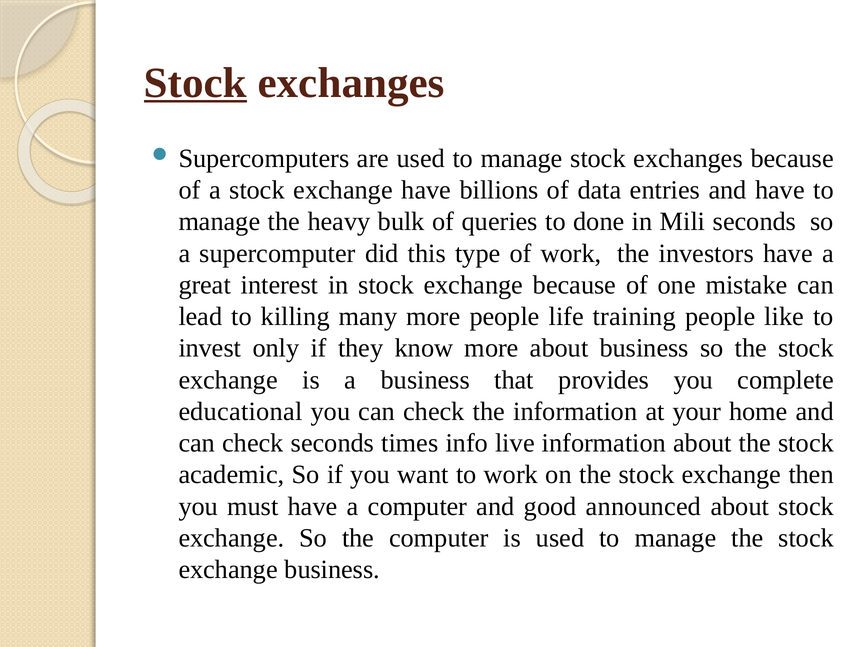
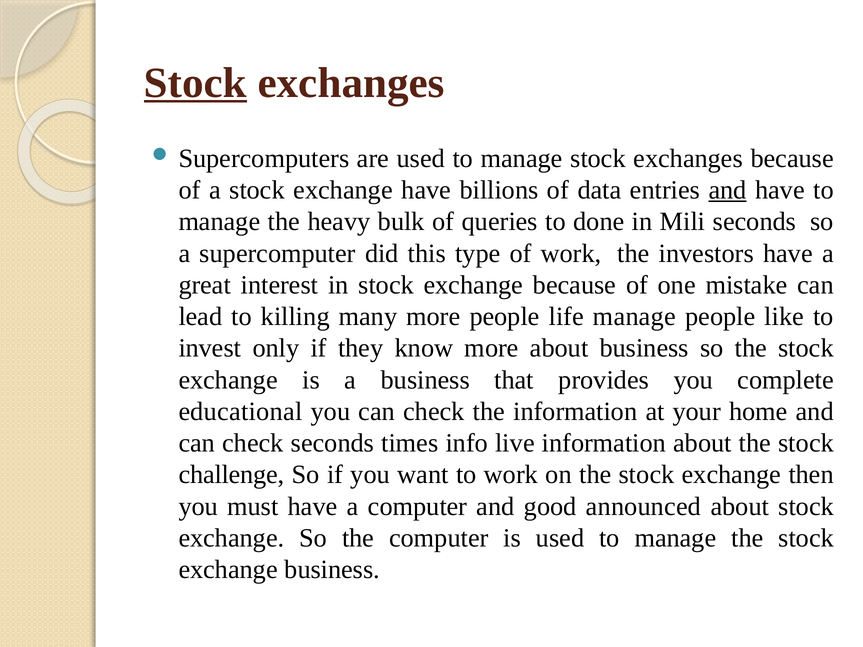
and at (728, 190) underline: none -> present
life training: training -> manage
academic: academic -> challenge
